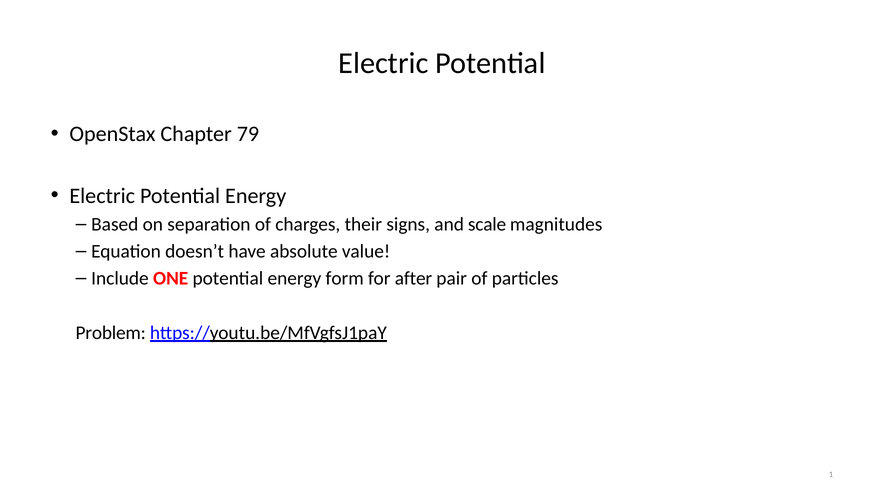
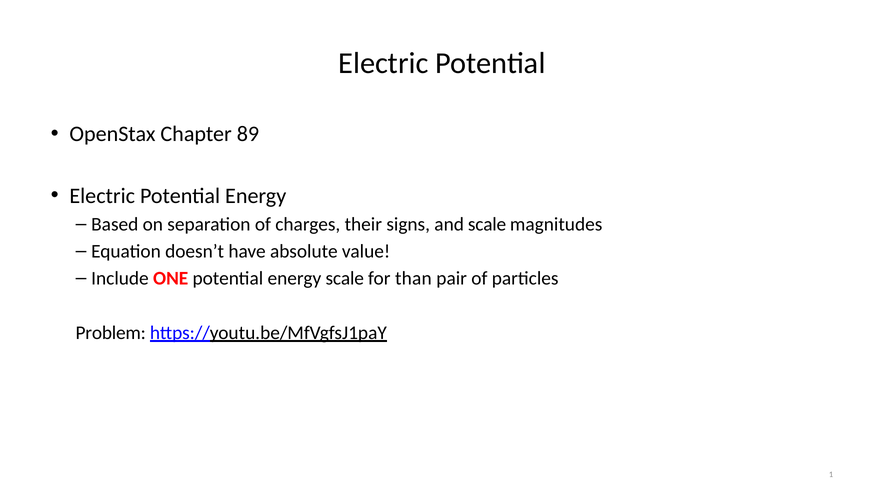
79: 79 -> 89
energy form: form -> scale
after: after -> than
